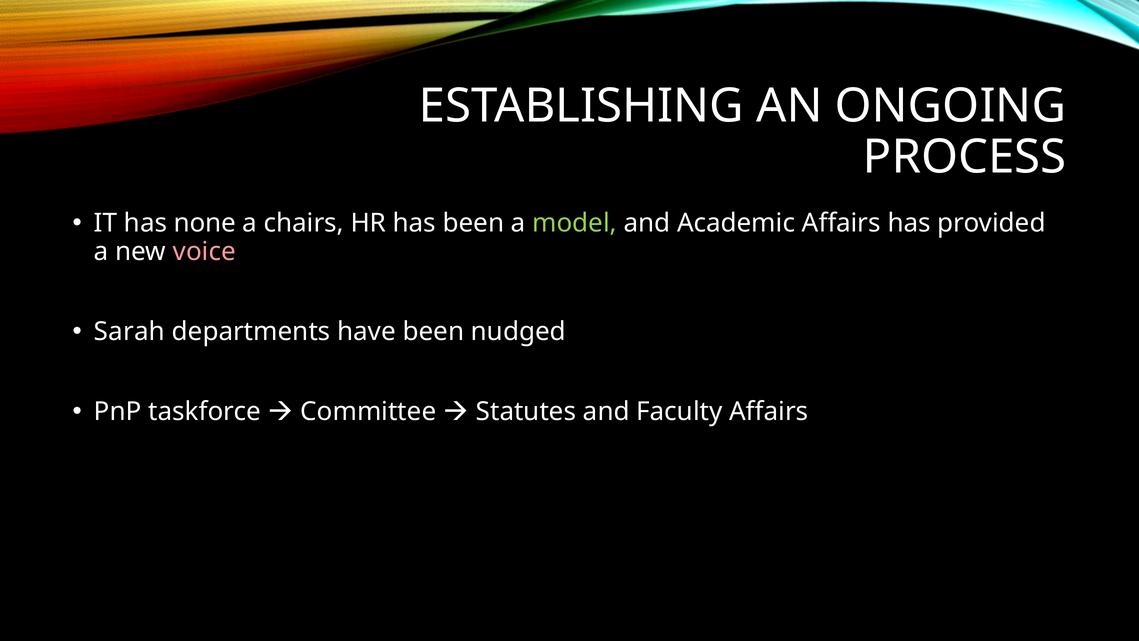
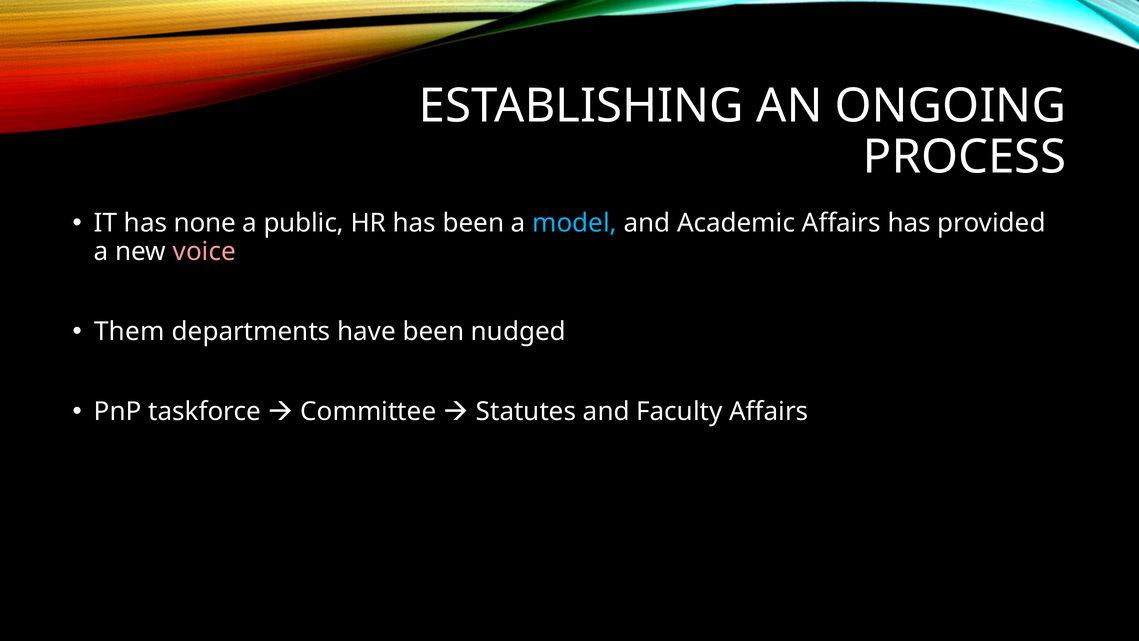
chairs: chairs -> public
model colour: light green -> light blue
Sarah: Sarah -> Them
